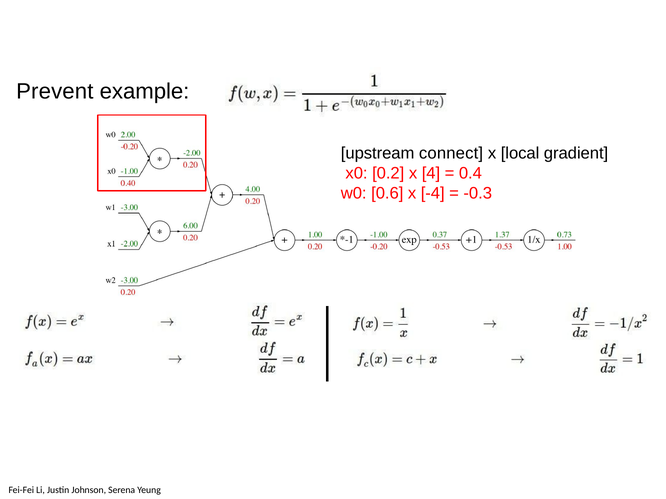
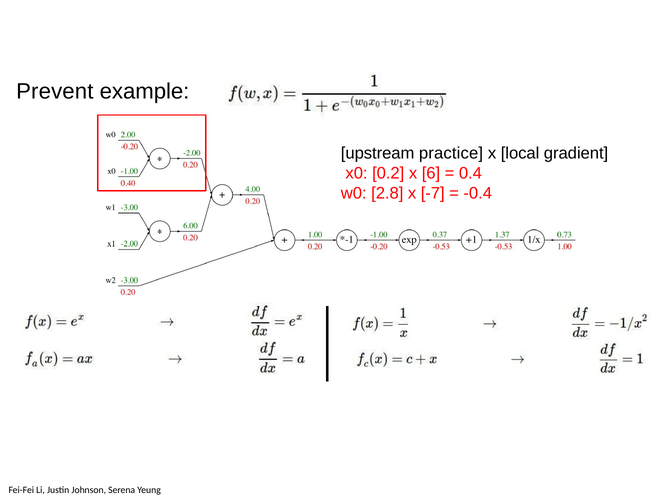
connect: connect -> practice
4: 4 -> 6
0.6: 0.6 -> 2.8
-4: -4 -> -7
-0.3: -0.3 -> -0.4
